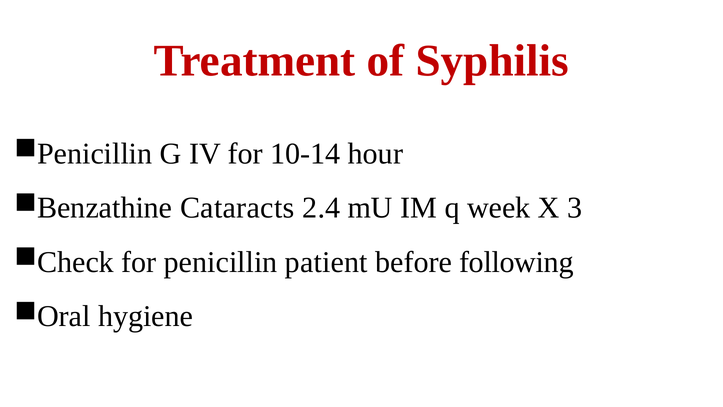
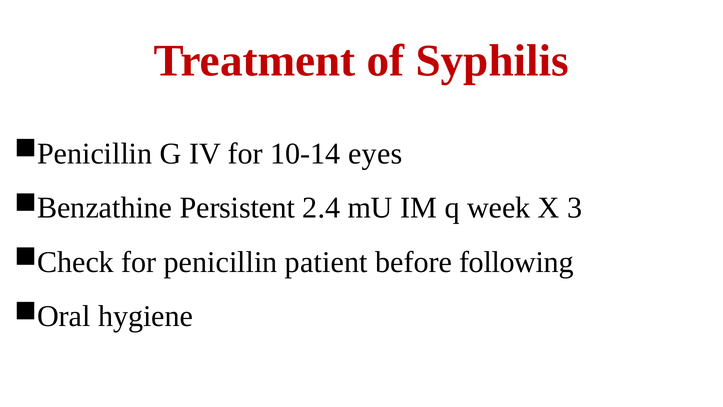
hour: hour -> eyes
Cataracts: Cataracts -> Persistent
